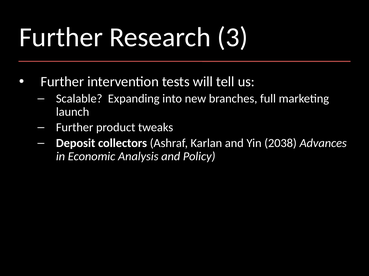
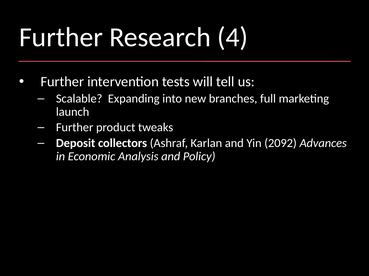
3: 3 -> 4
2038: 2038 -> 2092
